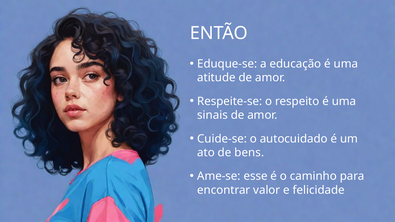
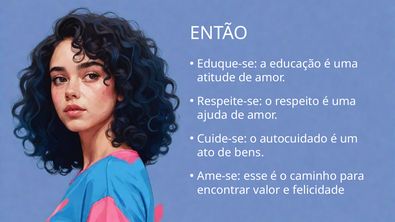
sinais: sinais -> ajuda
